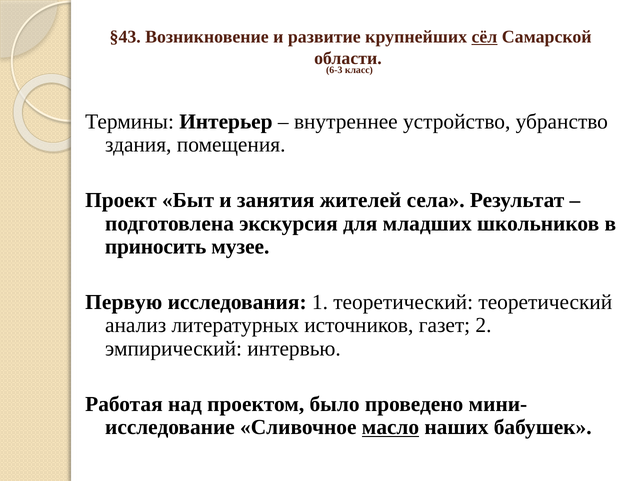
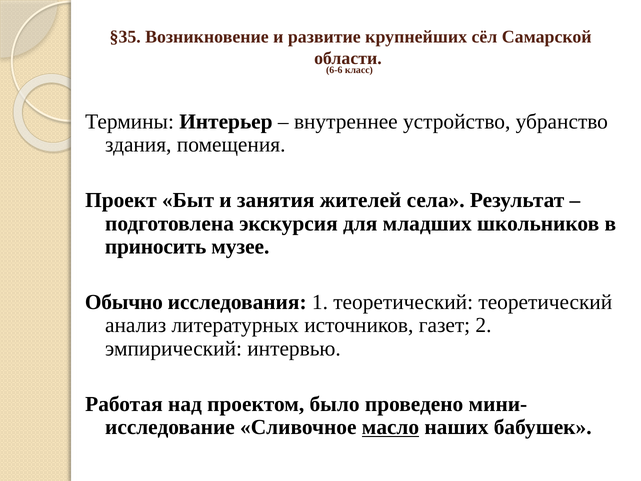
§43: §43 -> §35
сёл underline: present -> none
6-3: 6-3 -> 6-6
Первую: Первую -> Обычно
